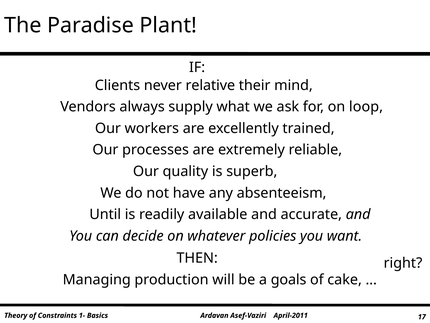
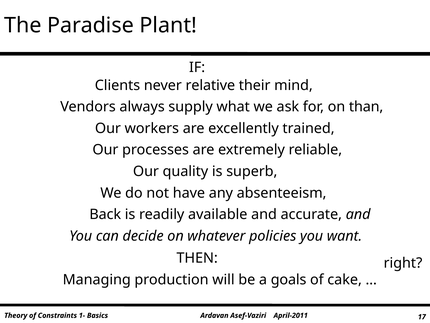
loop: loop -> than
Until: Until -> Back
